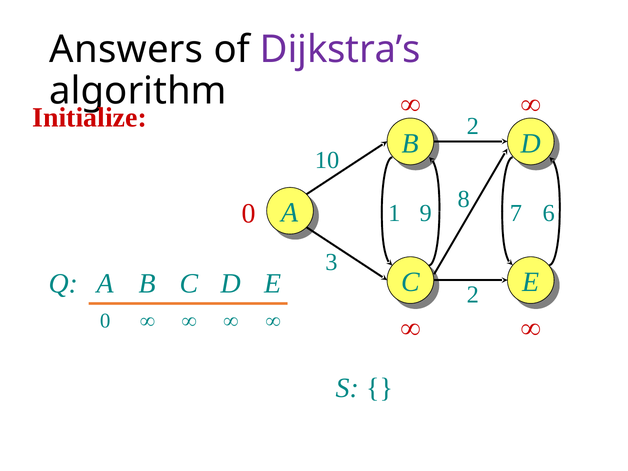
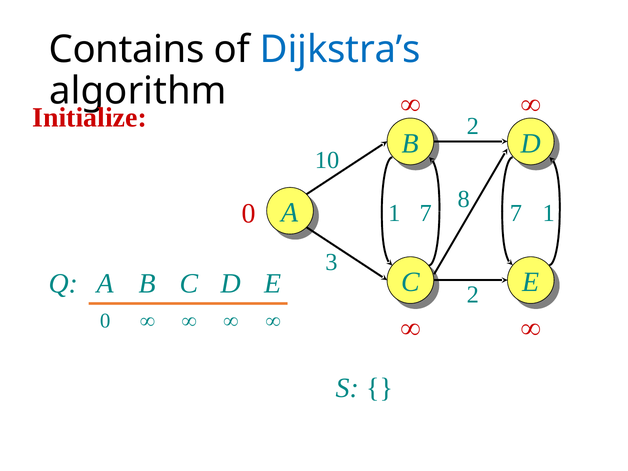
Answers: Answers -> Contains
Dijkstra’s colour: purple -> blue
1 9: 9 -> 7
7 6: 6 -> 1
